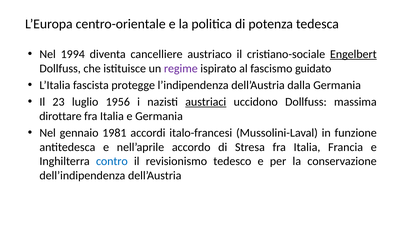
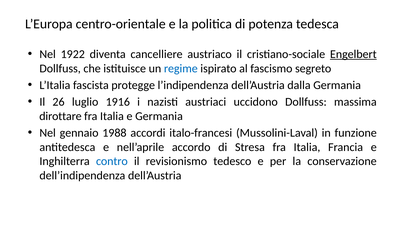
1994: 1994 -> 1922
regime colour: purple -> blue
guidato: guidato -> segreto
23: 23 -> 26
1956: 1956 -> 1916
austriaci underline: present -> none
1981: 1981 -> 1988
